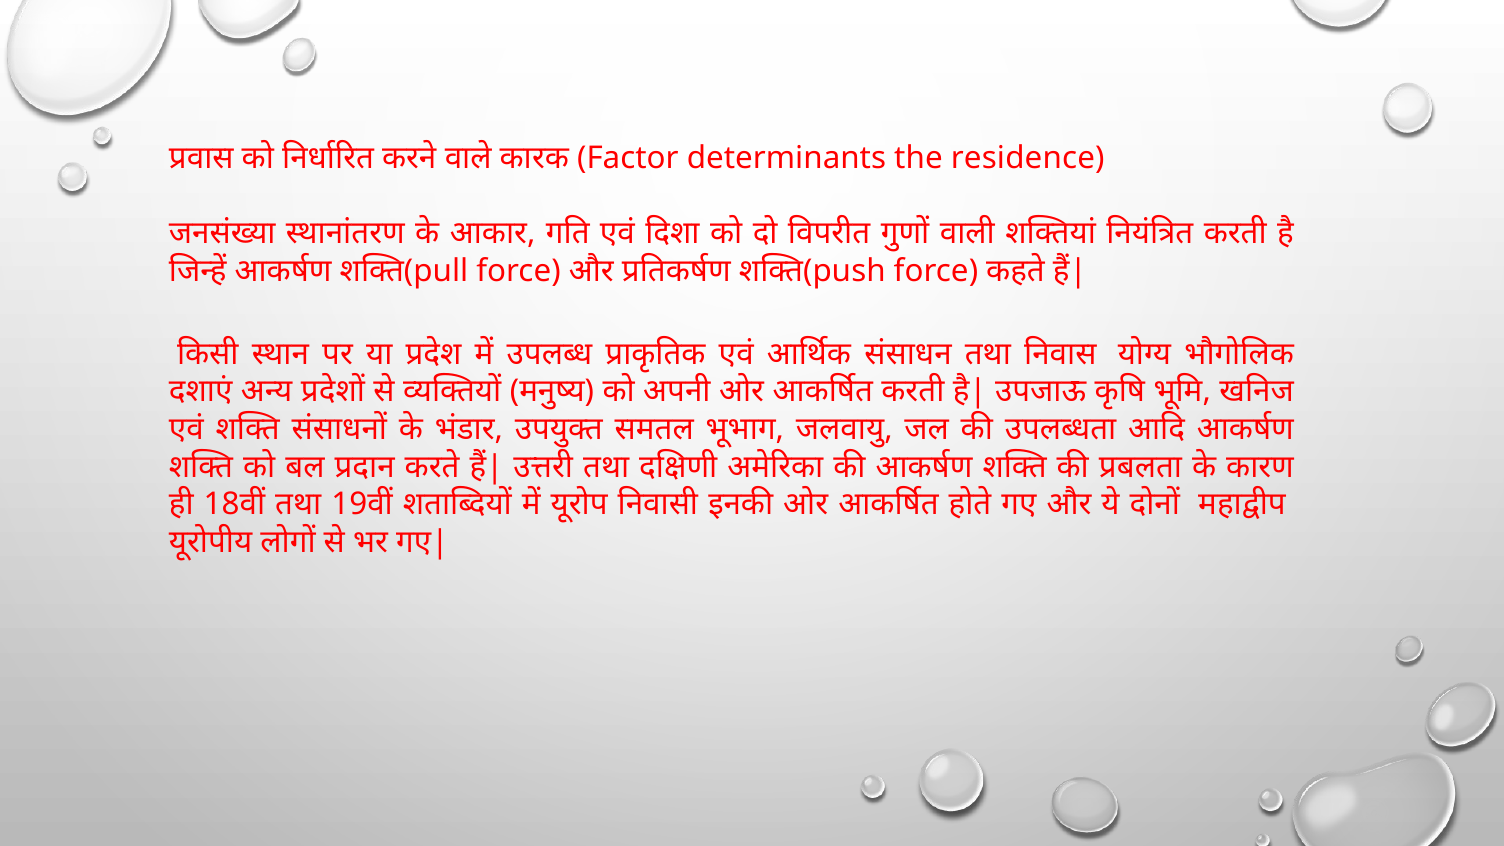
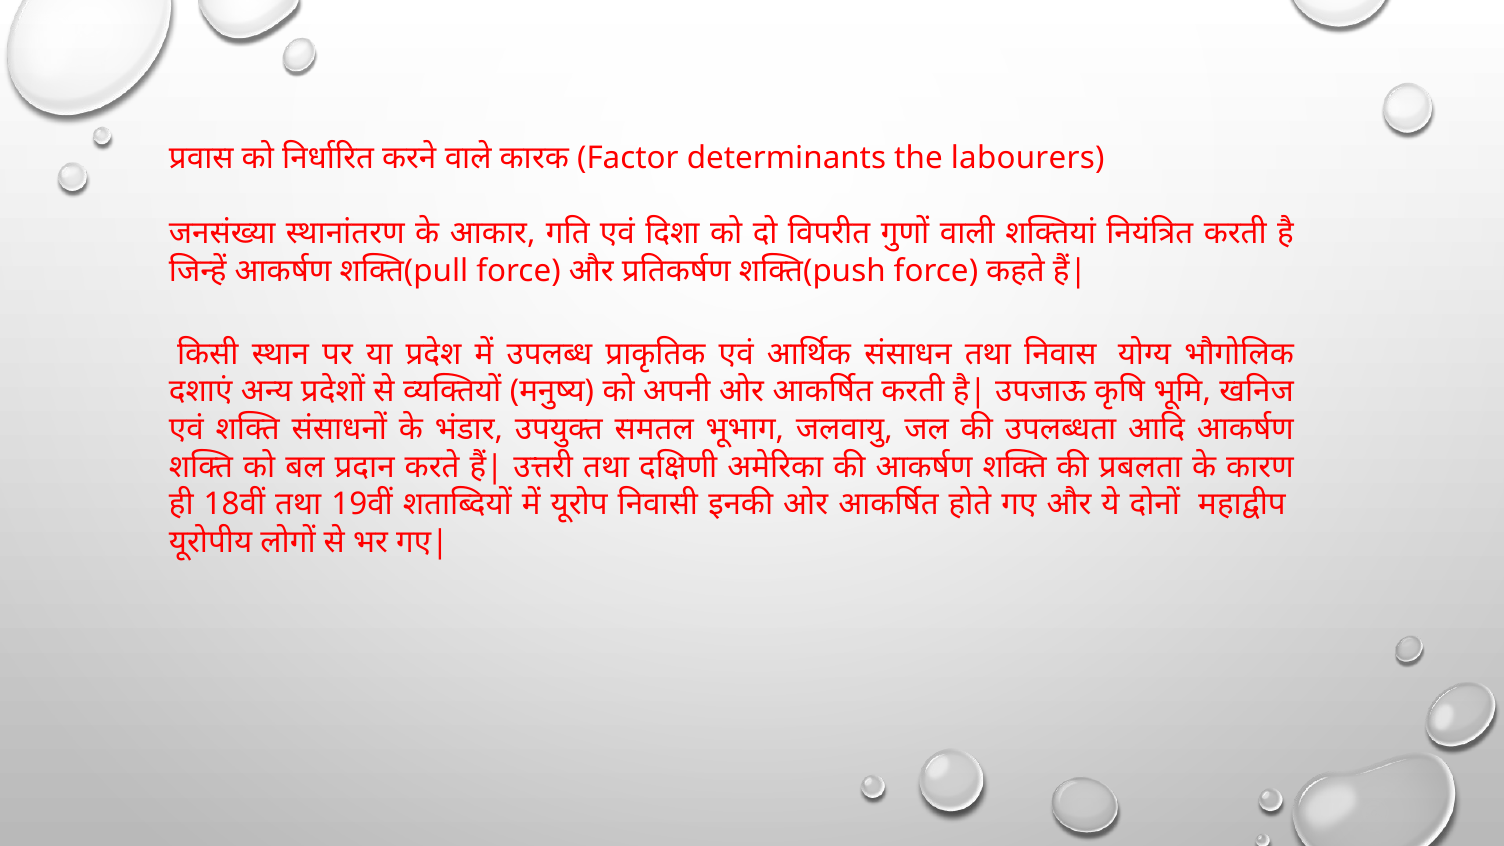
residence: residence -> labourers
